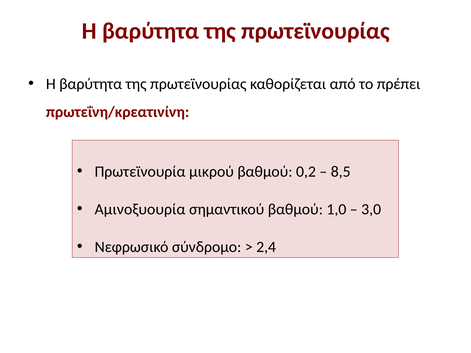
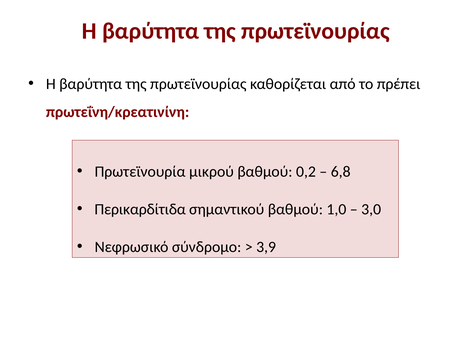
8,5: 8,5 -> 6,8
Αμινοξυουρία: Αμινοξυουρία -> Περικαρδίτιδα
2,4: 2,4 -> 3,9
